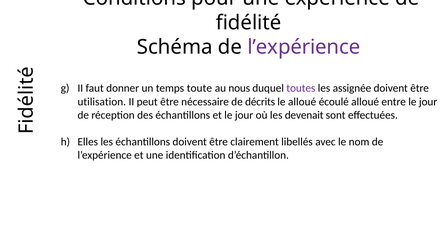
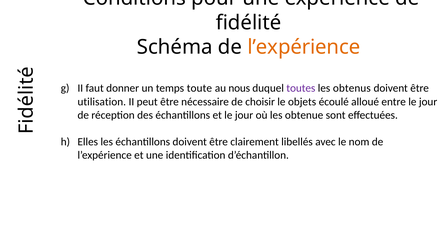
l’expérience at (304, 47) colour: purple -> orange
assignée: assignée -> obtenus
décrits: décrits -> choisir
le alloué: alloué -> objets
devenait: devenait -> obtenue
